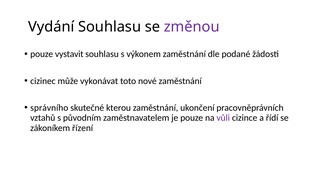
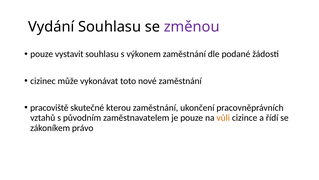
správního: správního -> pracoviště
vůli colour: purple -> orange
řízení: řízení -> právo
